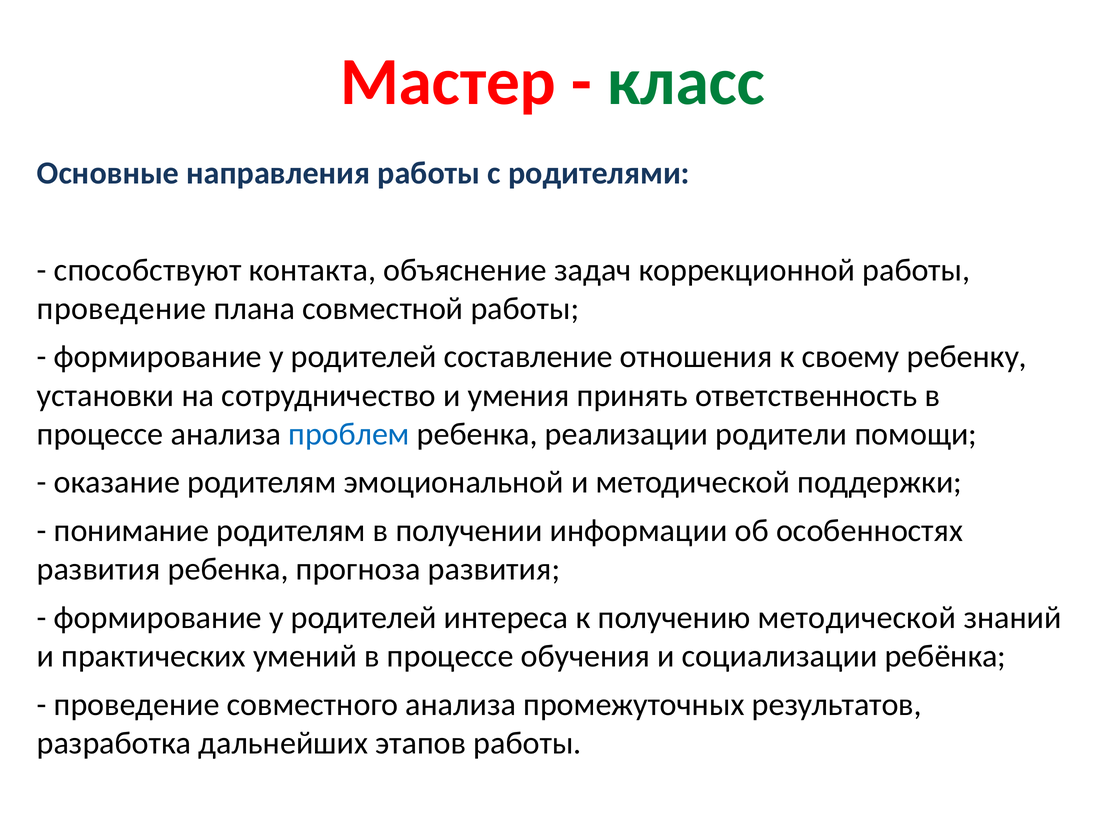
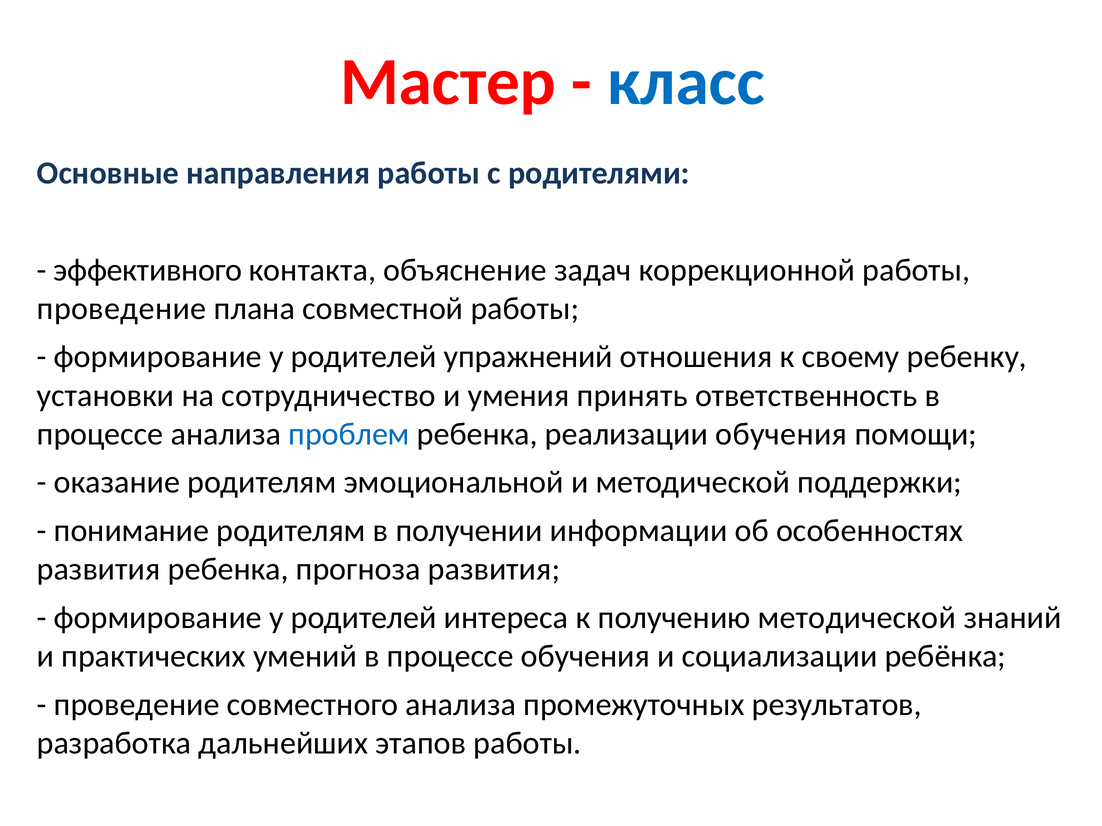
класс colour: green -> blue
способствуют: способствуют -> эффективного
составление: составление -> упражнений
реализации родители: родители -> обучения
